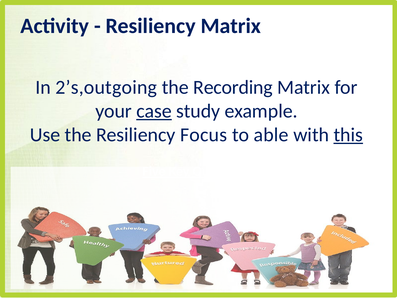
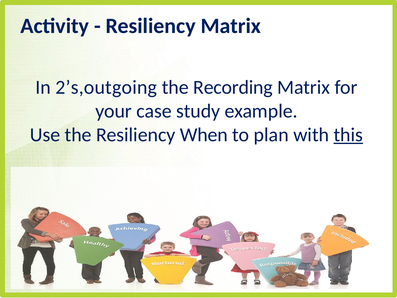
case underline: present -> none
Focus: Focus -> When
able: able -> plan
